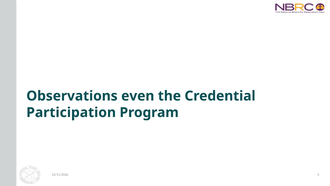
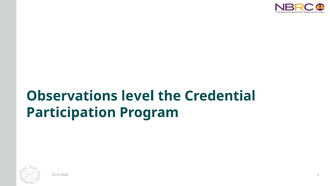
even: even -> level
